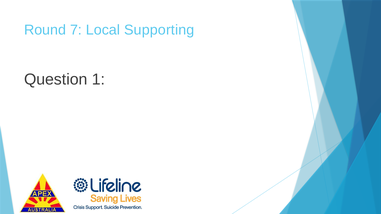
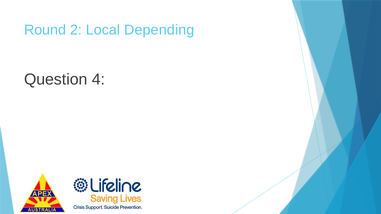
7: 7 -> 2
Supporting: Supporting -> Depending
1: 1 -> 4
